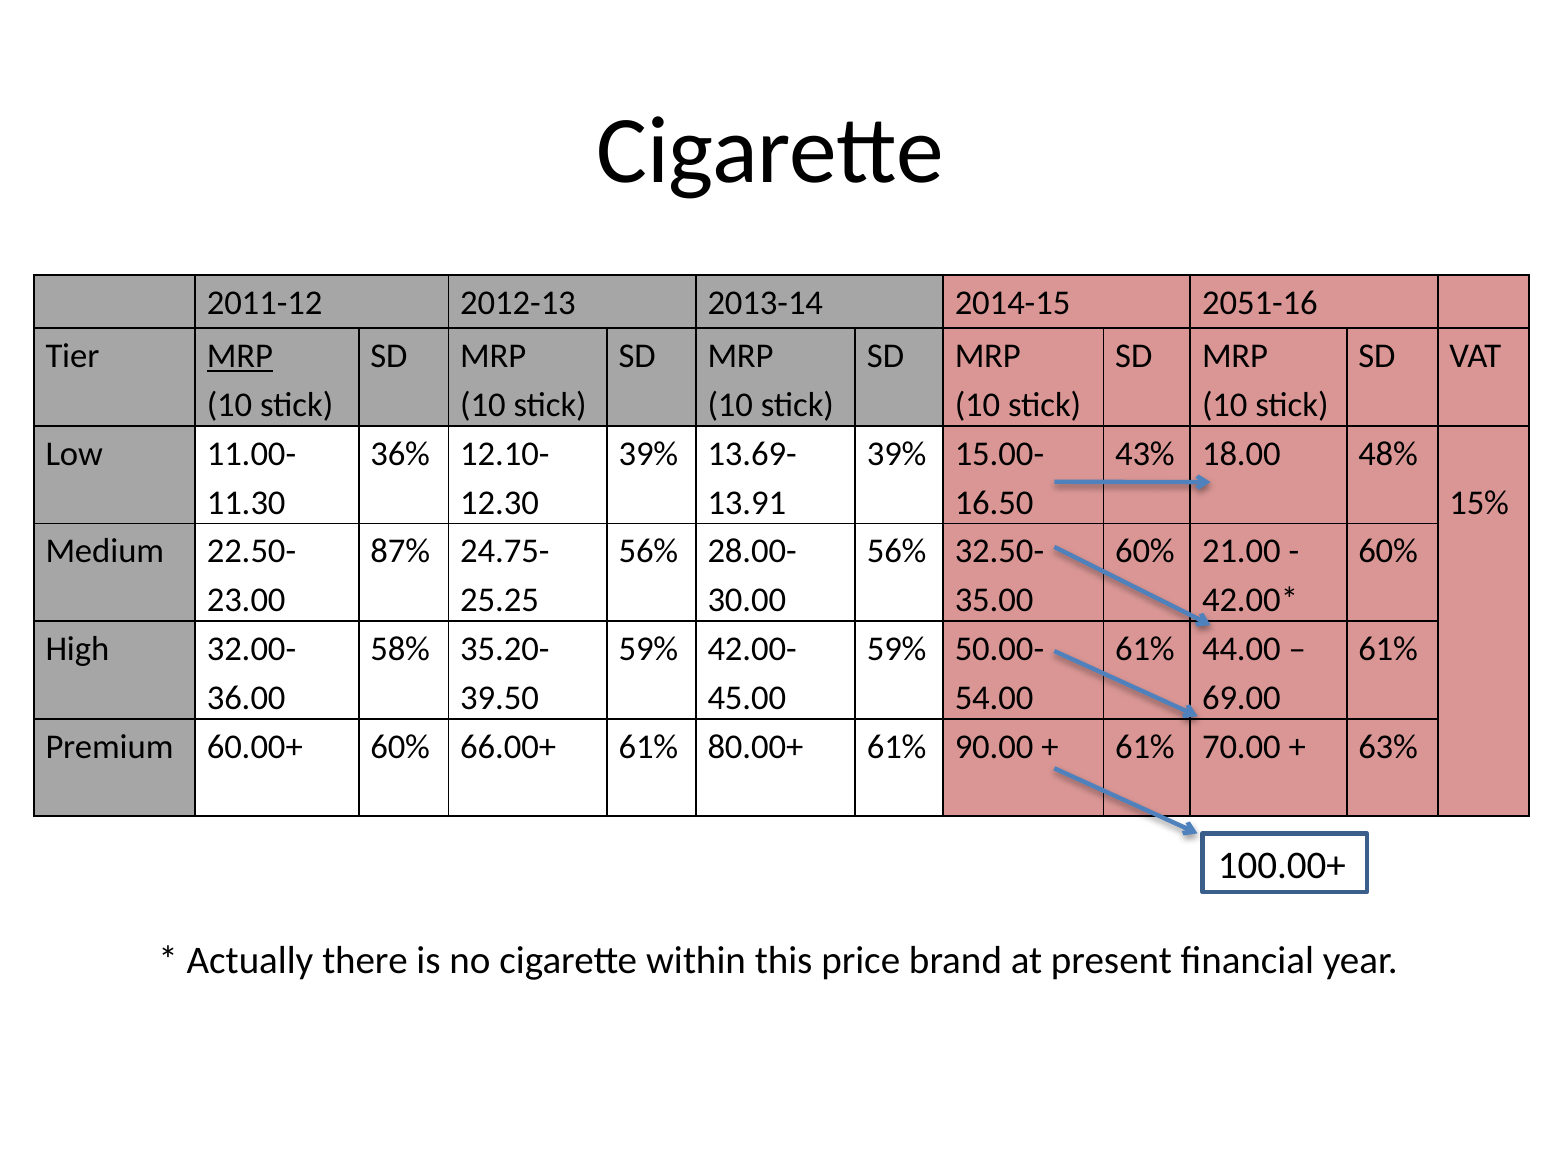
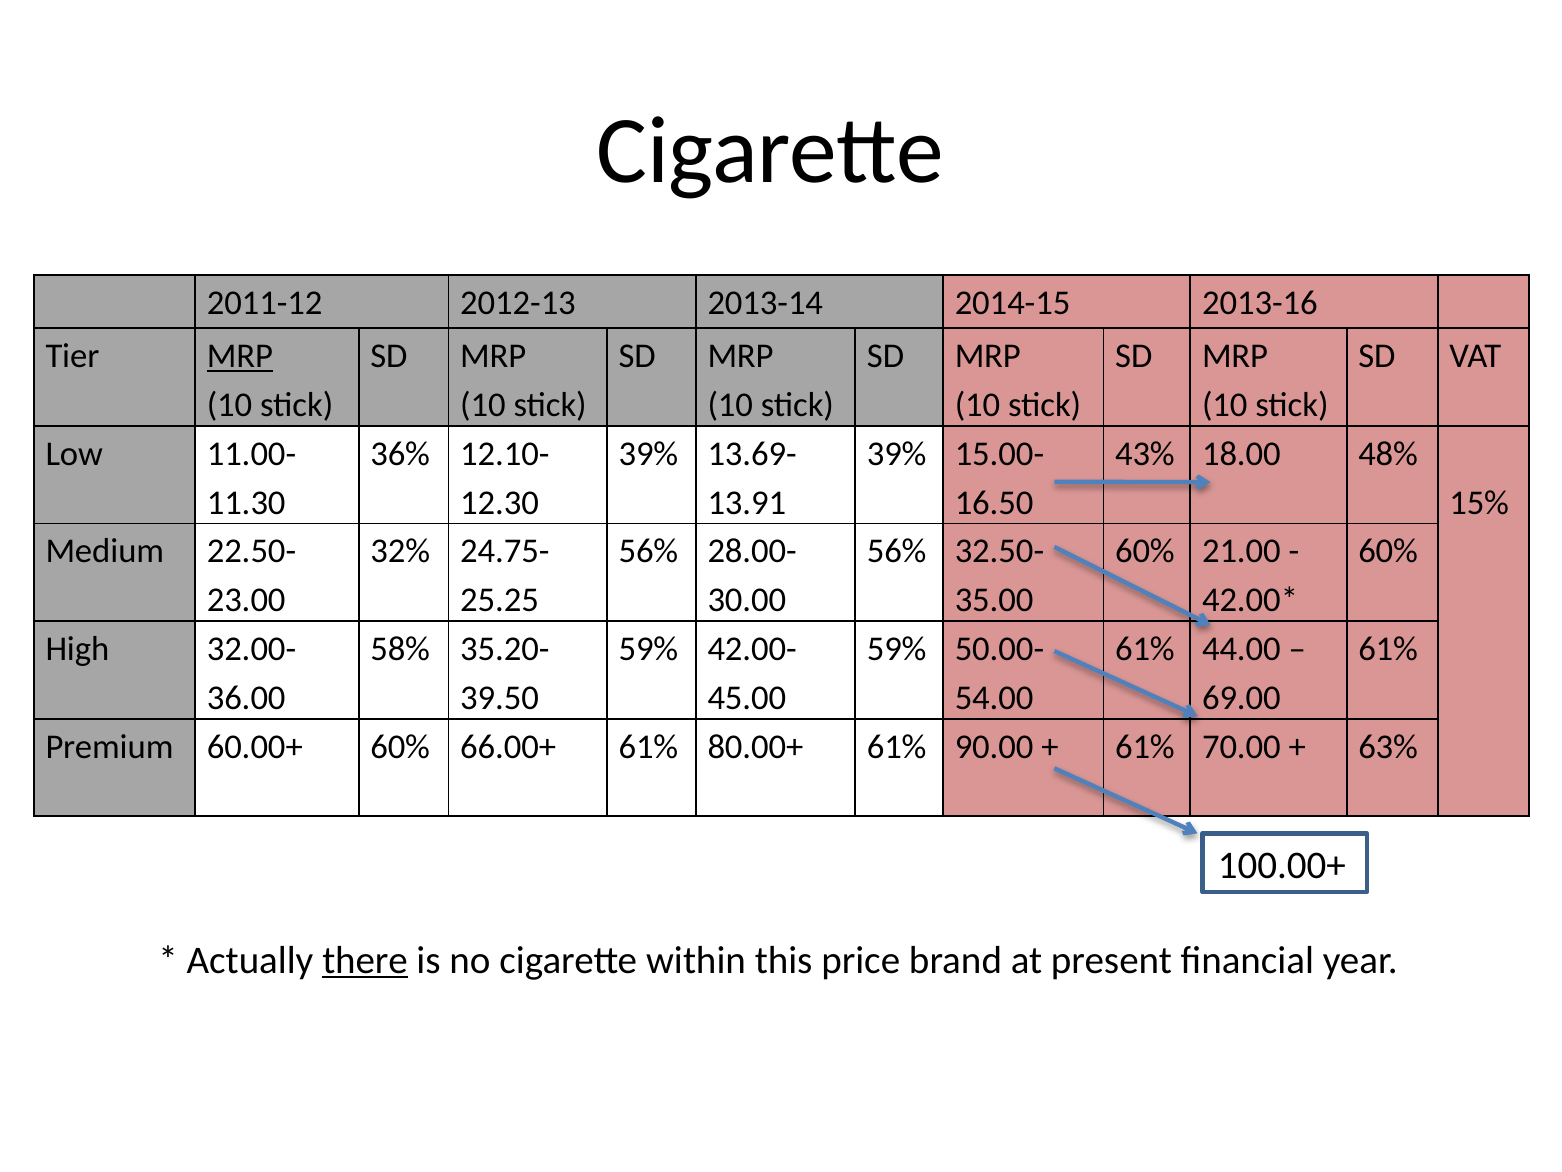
2051-16: 2051-16 -> 2013-16
87%: 87% -> 32%
there underline: none -> present
